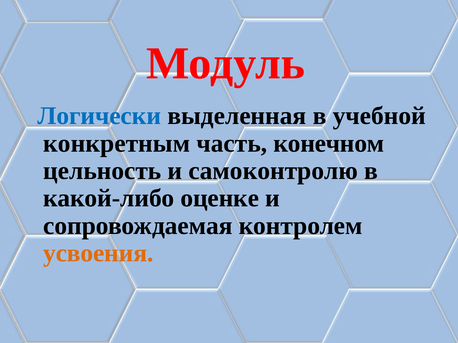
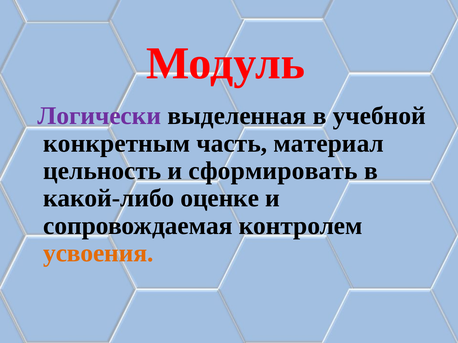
Логически colour: blue -> purple
конечном: конечном -> материал
самоконтролю: самоконтролю -> сформировать
